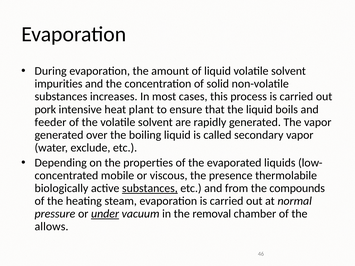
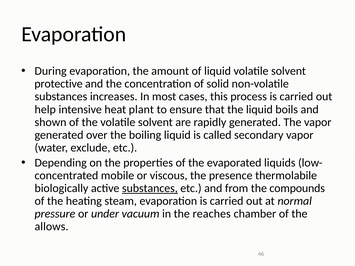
impurities: impurities -> protective
pork: pork -> help
feeder: feeder -> shown
under underline: present -> none
removal: removal -> reaches
